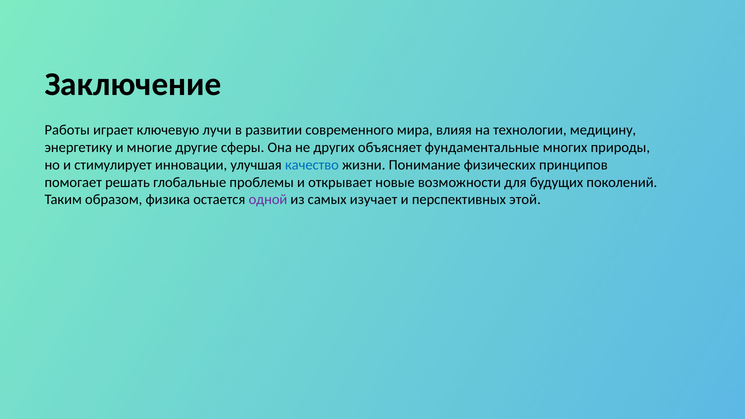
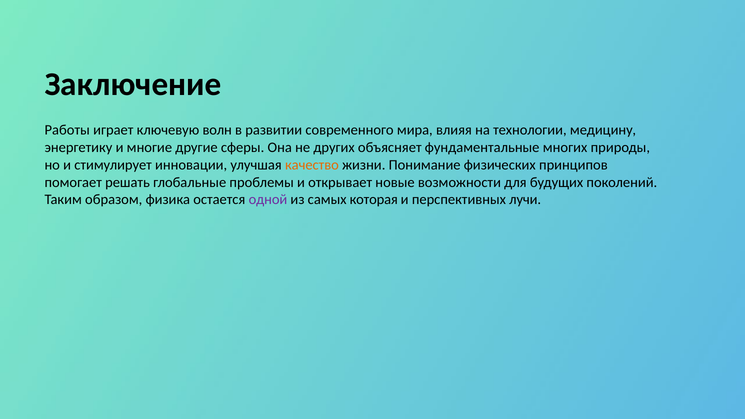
лучи: лучи -> волн
качество colour: blue -> orange
изучает: изучает -> которая
этой: этой -> лучи
